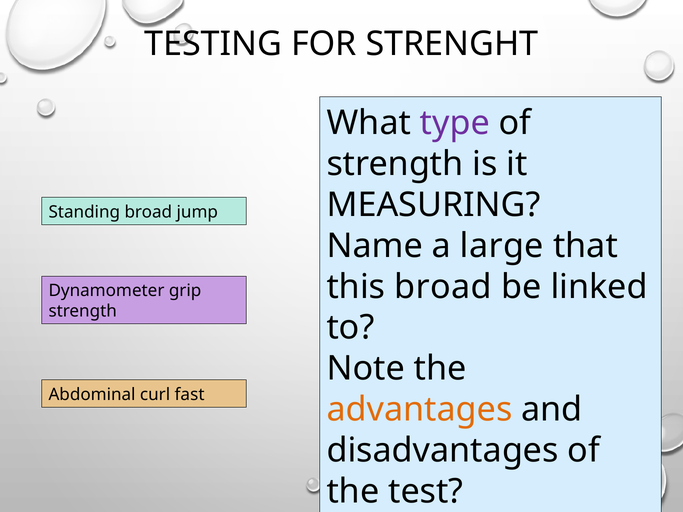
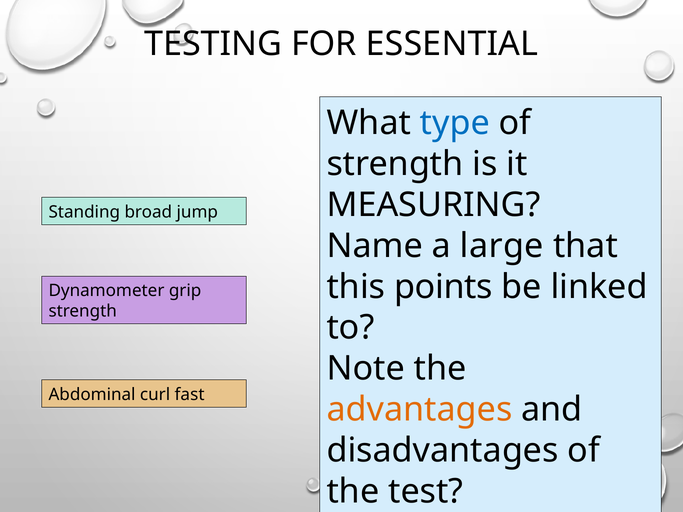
STRENGHT: STRENGHT -> ESSENTIAL
type at (455, 123) colour: purple -> blue
this broad: broad -> points
